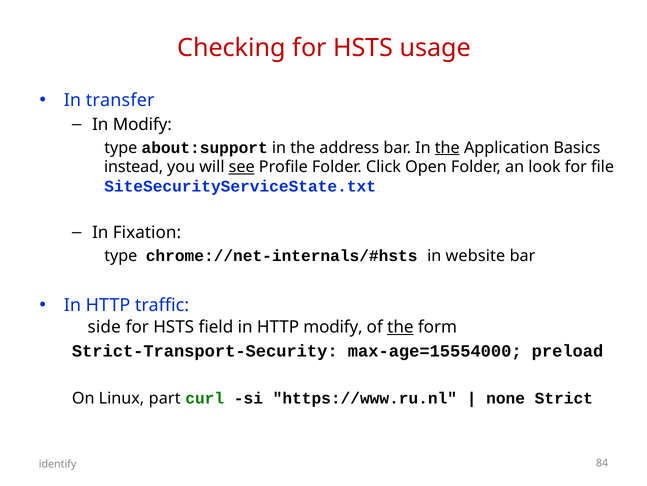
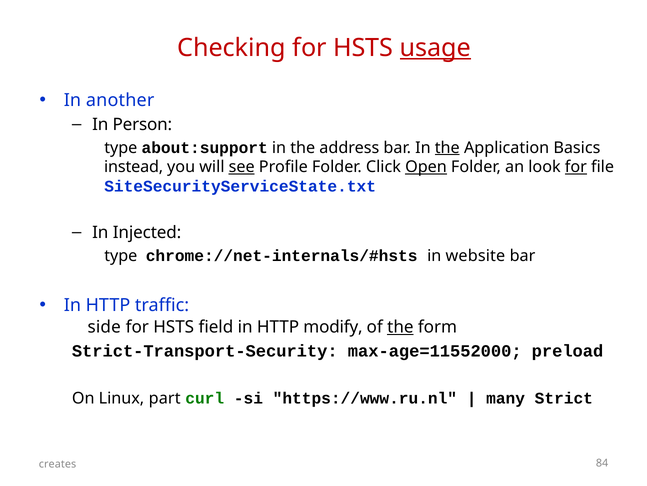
usage underline: none -> present
transfer: transfer -> another
In Modify: Modify -> Person
Open underline: none -> present
for at (576, 167) underline: none -> present
Fixation: Fixation -> Injected
max-age=15554000: max-age=15554000 -> max-age=11552000
none: none -> many
identify: identify -> creates
